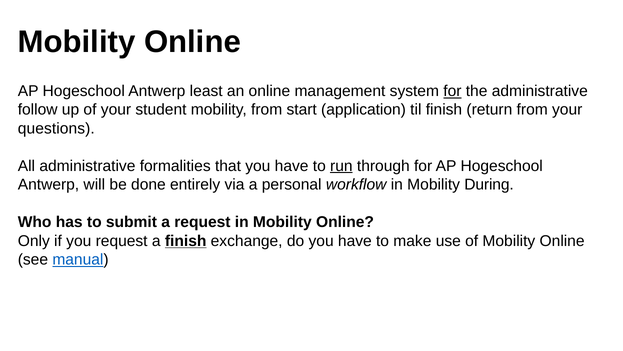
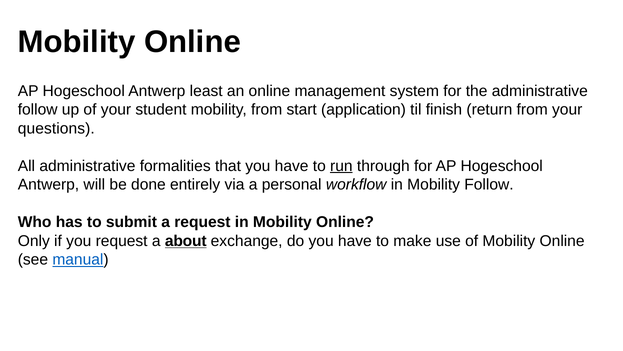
for at (452, 91) underline: present -> none
Mobility During: During -> Follow
a finish: finish -> about
